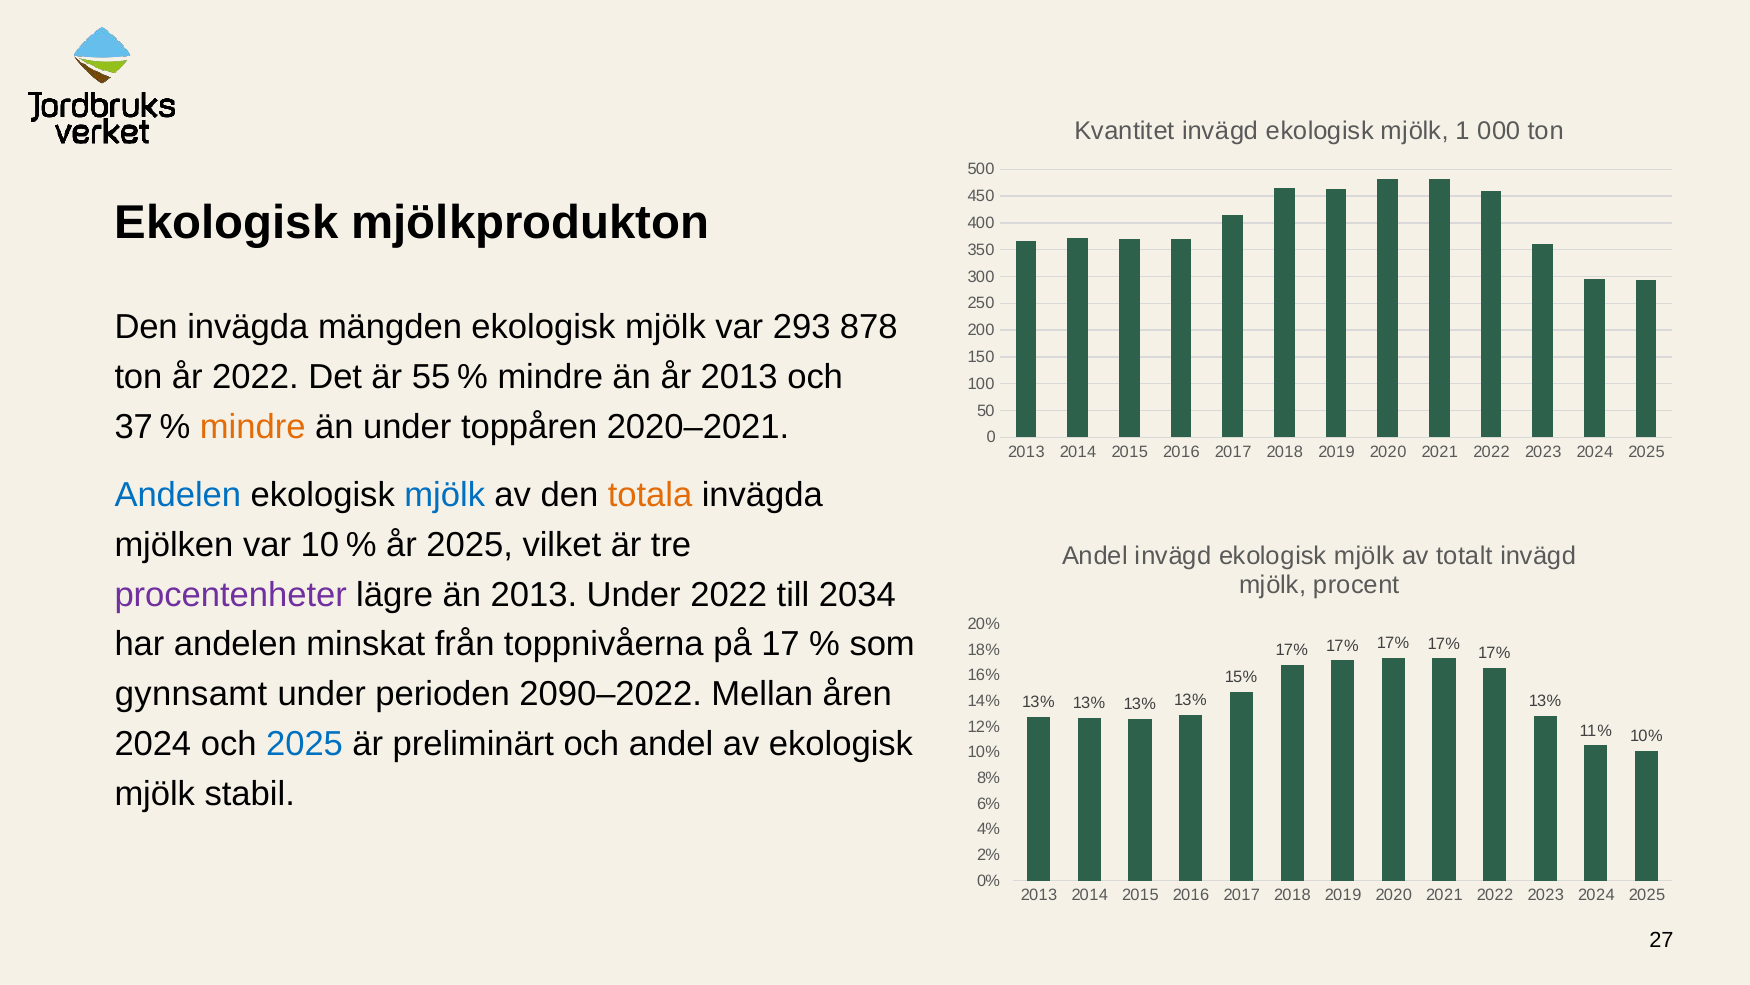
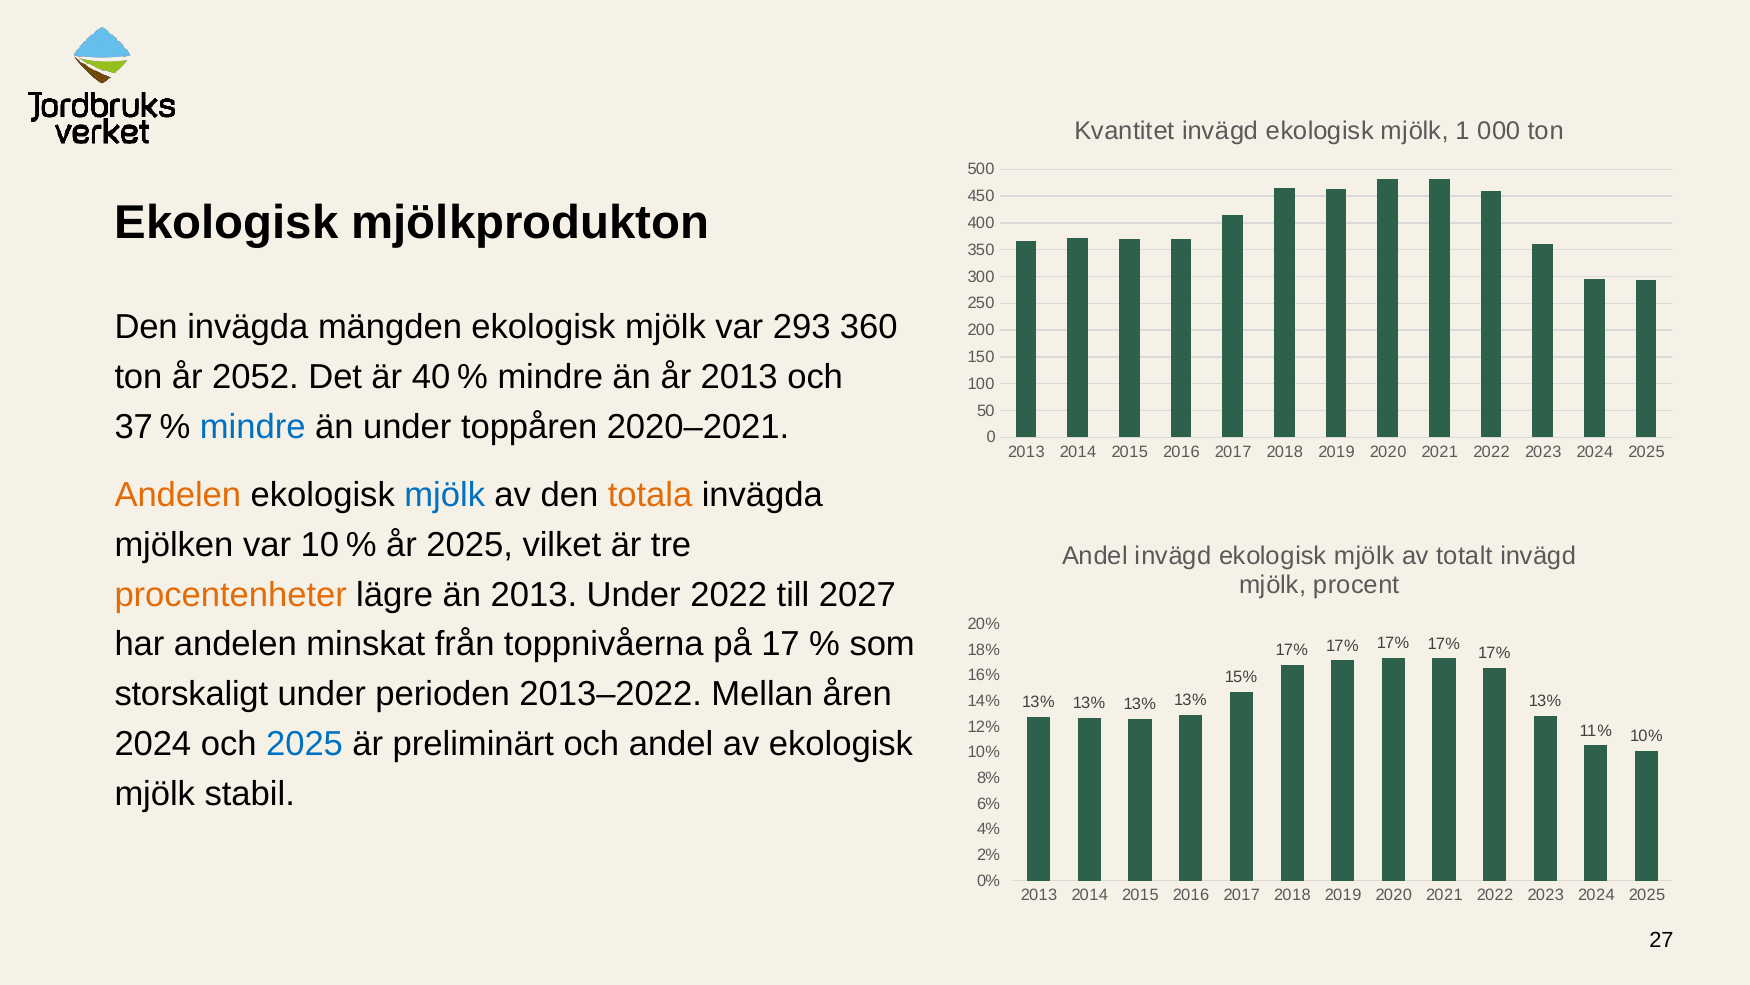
878: 878 -> 360
år 2022: 2022 -> 2052
55: 55 -> 40
mindre at (253, 427) colour: orange -> blue
Andelen at (178, 495) colour: blue -> orange
procentenheter colour: purple -> orange
2034: 2034 -> 2027
gynnsamt: gynnsamt -> storskaligt
2090–2022: 2090–2022 -> 2013–2022
